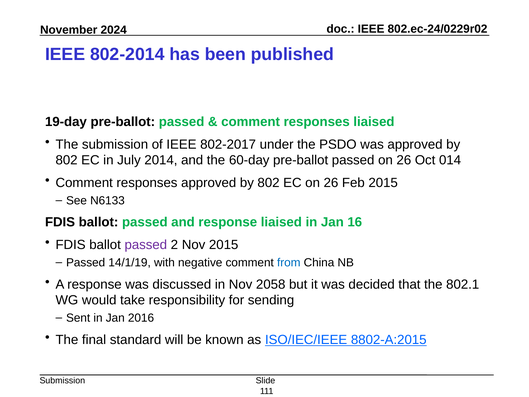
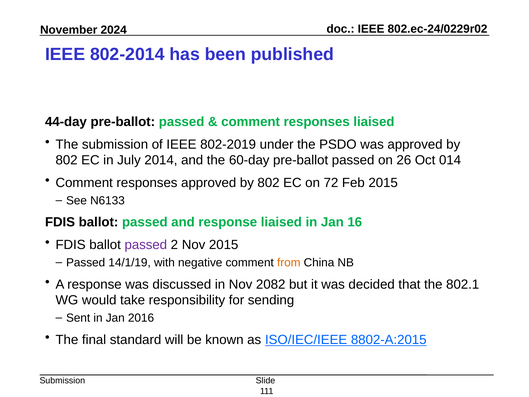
19-day: 19-day -> 44-day
802-2017: 802-2017 -> 802-2019
EC on 26: 26 -> 72
from colour: blue -> orange
2058: 2058 -> 2082
